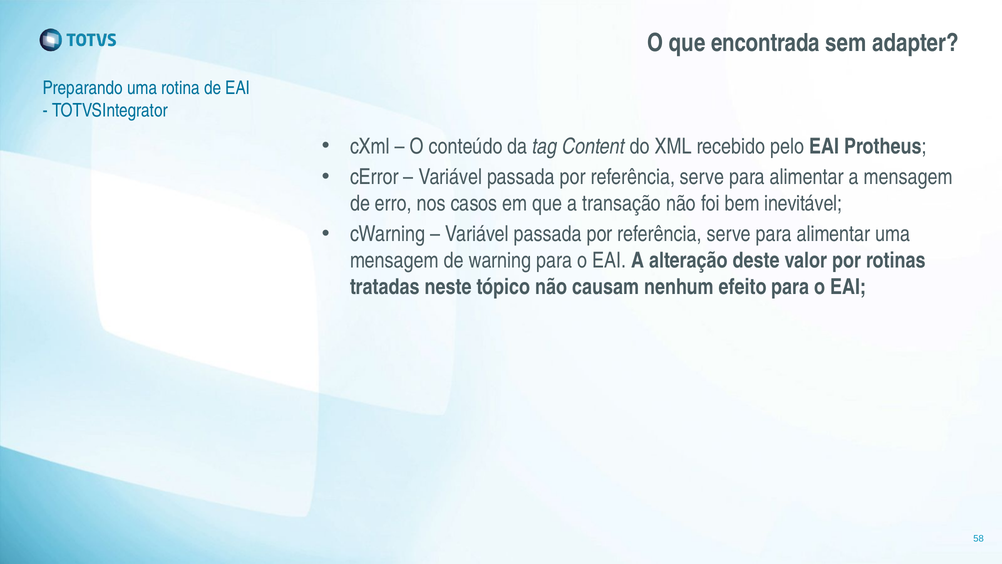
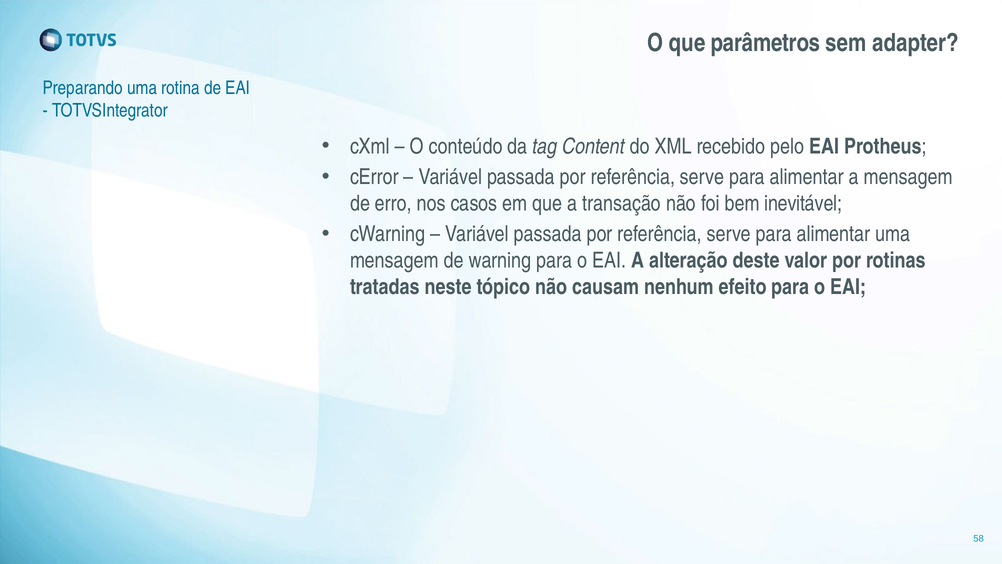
encontrada: encontrada -> parâmetros
